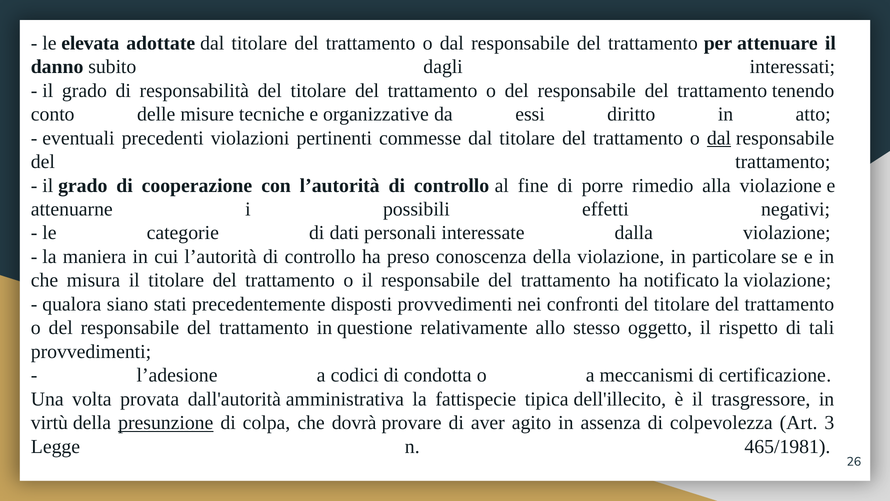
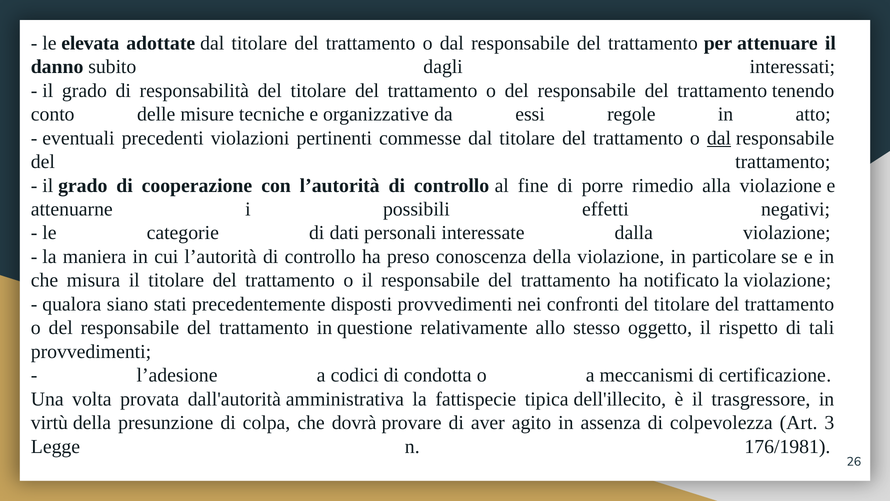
diritto: diritto -> regole
presunzione underline: present -> none
465/1981: 465/1981 -> 176/1981
